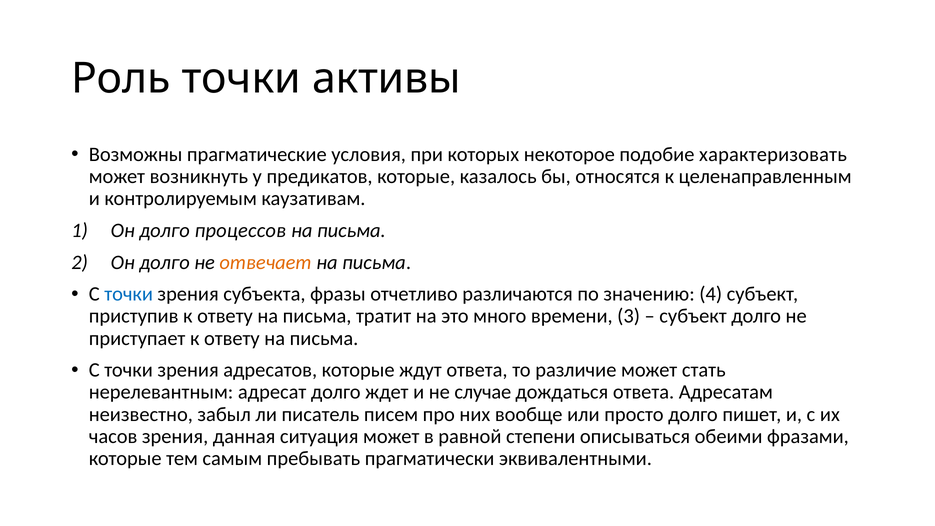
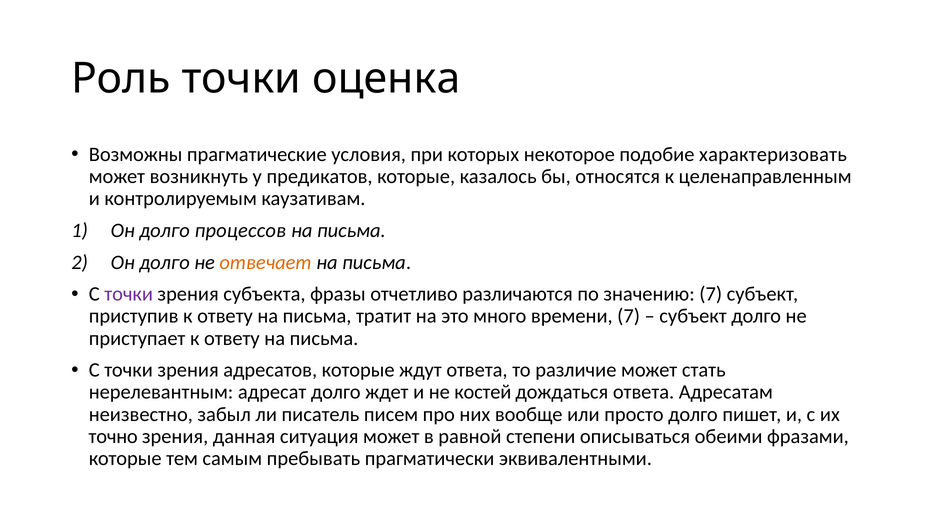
активы: активы -> оценка
точки at (129, 294) colour: blue -> purple
значению 4: 4 -> 7
времени 3: 3 -> 7
случае: случае -> костей
часов: часов -> точно
